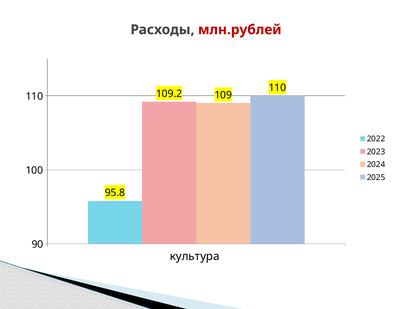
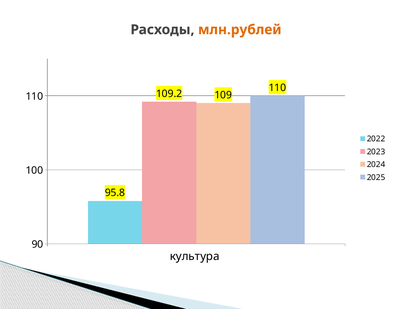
млн.рублей colour: red -> orange
